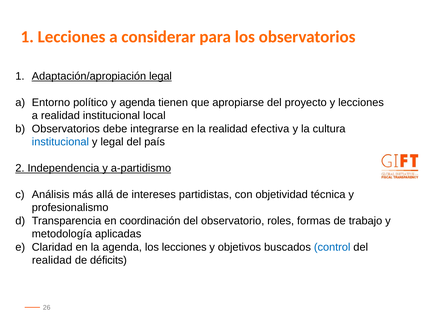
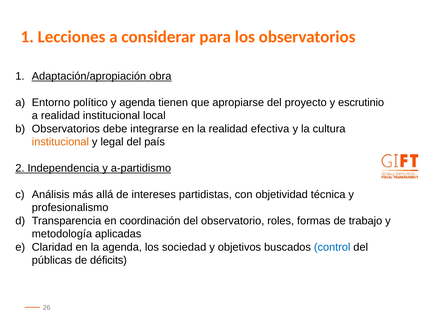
Adaptación/apropiación legal: legal -> obra
y lecciones: lecciones -> escrutinio
institucional at (60, 142) colour: blue -> orange
los lecciones: lecciones -> sociedad
realidad at (52, 260): realidad -> públicas
